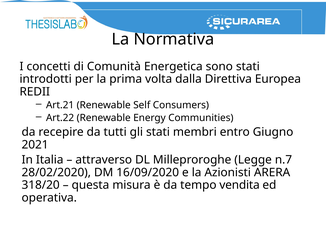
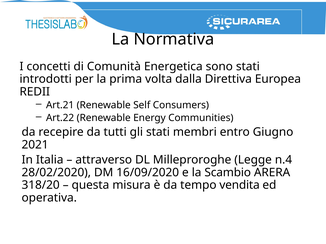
n.7: n.7 -> n.4
Azionisti: Azionisti -> Scambio
